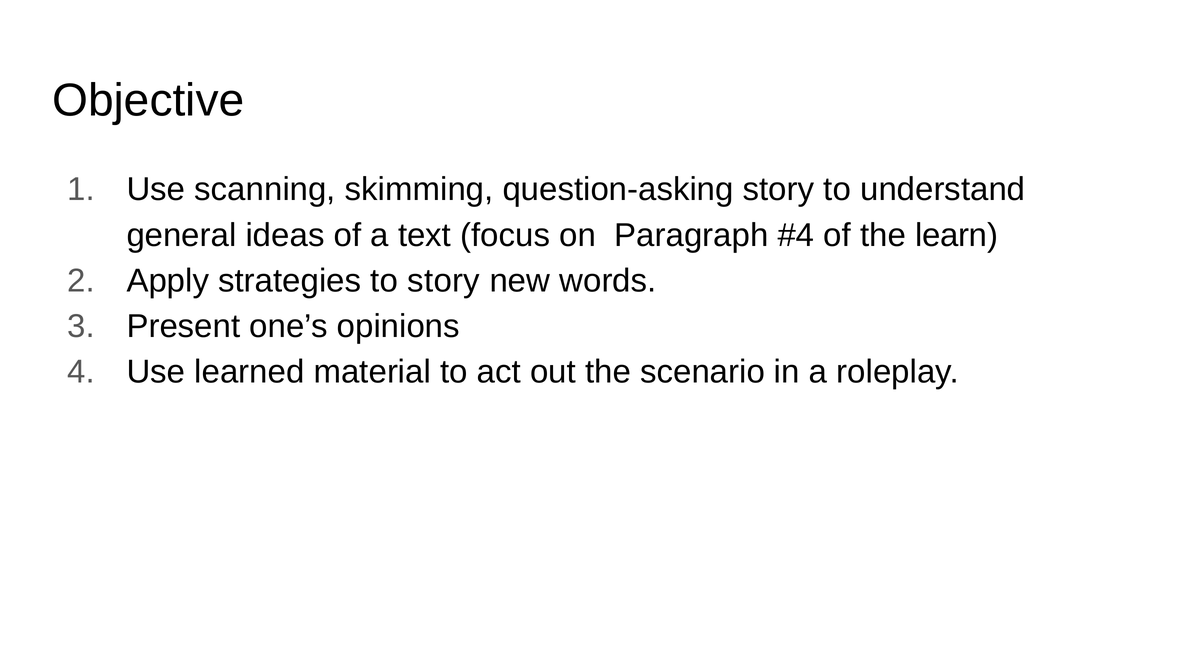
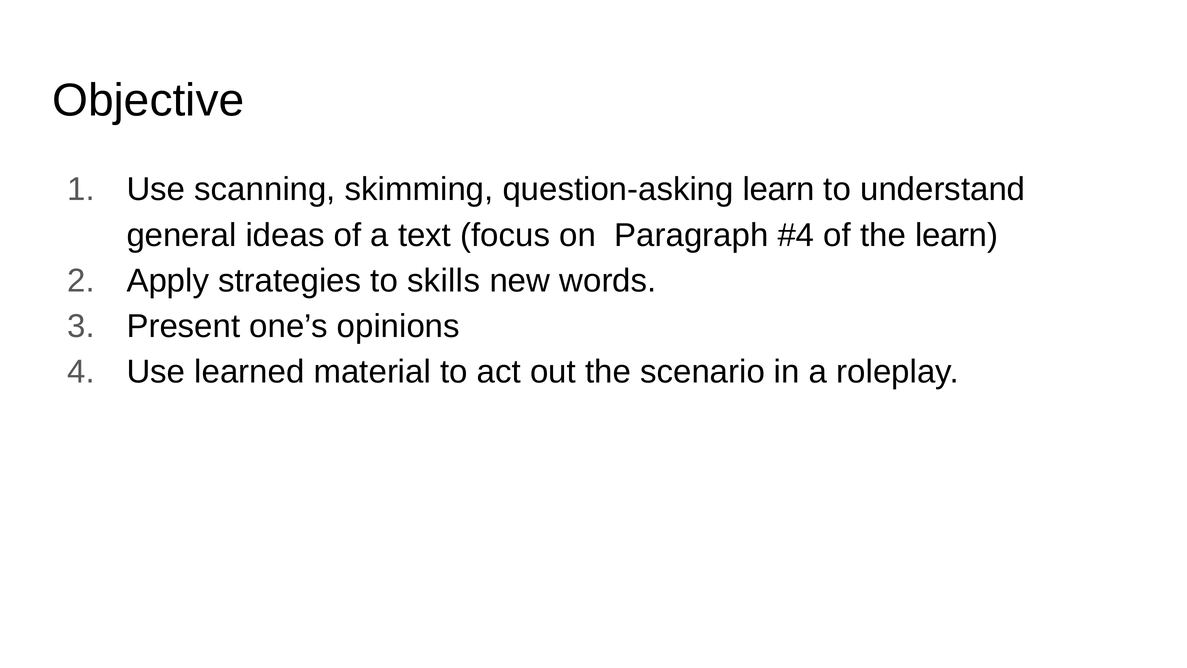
question-asking story: story -> learn
to story: story -> skills
